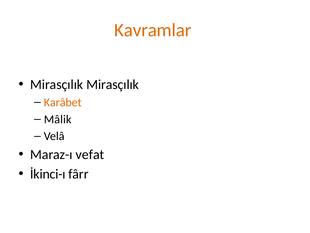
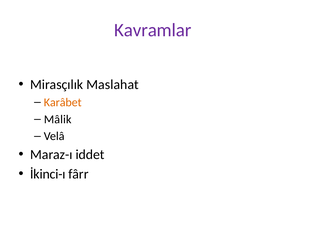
Kavramlar colour: orange -> purple
Mirasçılık Mirasçılık: Mirasçılık -> Maslahat
vefat: vefat -> iddet
